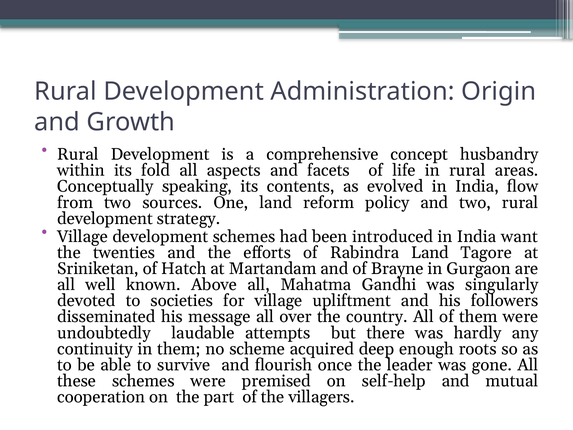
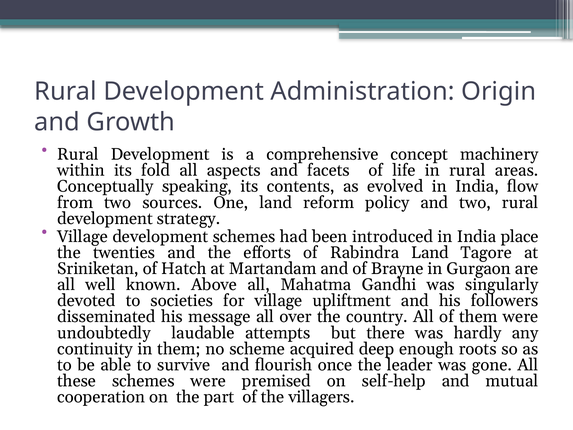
husbandry: husbandry -> machinery
want: want -> place
